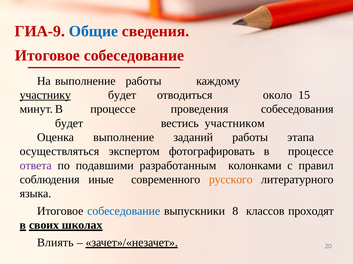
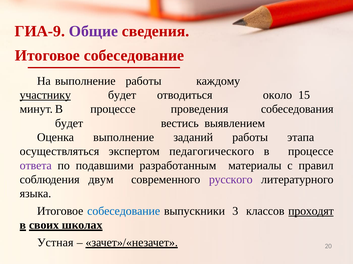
Общие colour: blue -> purple
участником: участником -> выявлением
фотографировать: фотографировать -> педагогического
колонками: колонками -> материалы
иные: иные -> двум
русского colour: orange -> purple
8: 8 -> 3
проходят underline: none -> present
Влиять: Влиять -> Устная
